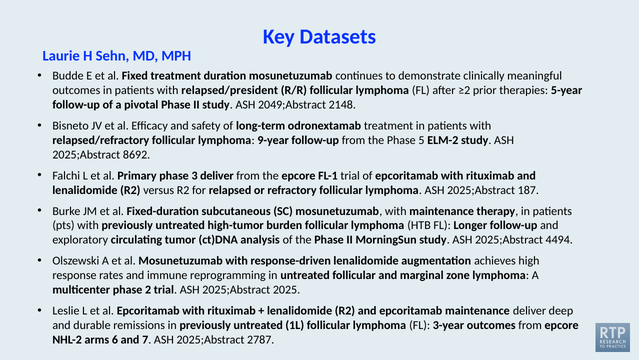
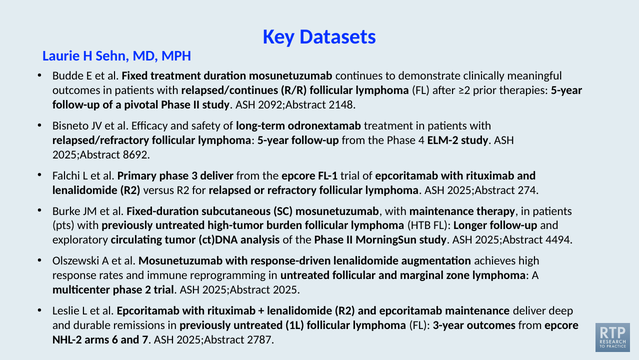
relapsed/president: relapsed/president -> relapsed/continues
2049;Abstract: 2049;Abstract -> 2092;Abstract
lymphoma 9-year: 9-year -> 5-year
5: 5 -> 4
187: 187 -> 274
